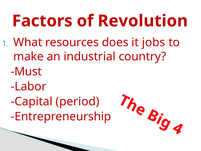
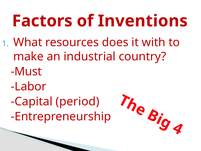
Revolution: Revolution -> Inventions
jobs: jobs -> with
